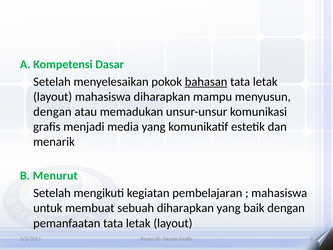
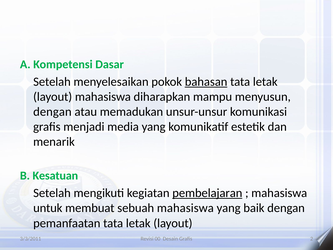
Menurut: Menurut -> Kesatuan
pembelajaran underline: none -> present
sebuah diharapkan: diharapkan -> mahasiswa
